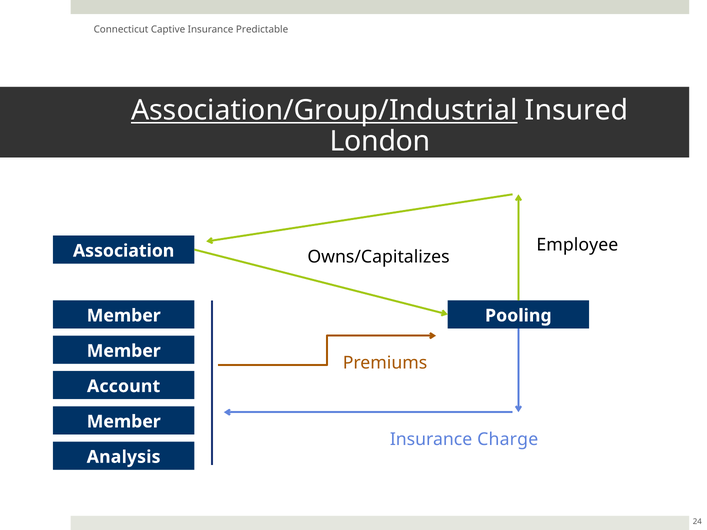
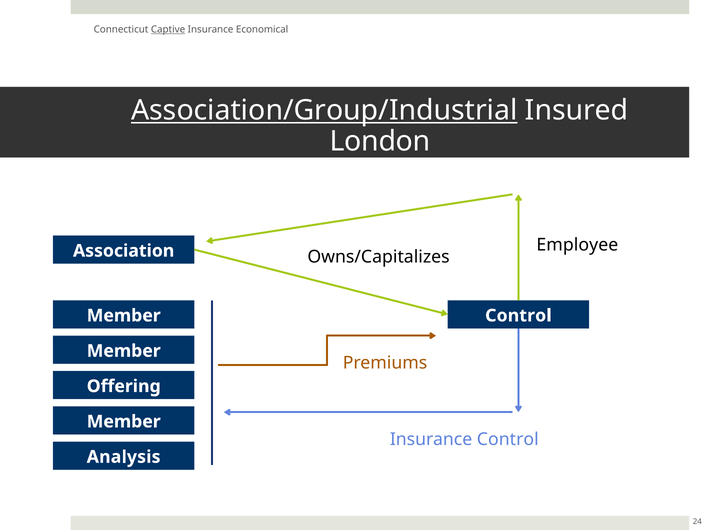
Captive underline: none -> present
Predictable: Predictable -> Economical
Member Pooling: Pooling -> Control
Account: Account -> Offering
Insurance Charge: Charge -> Control
